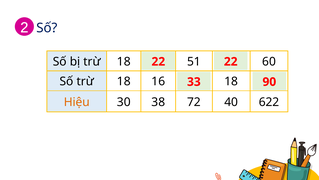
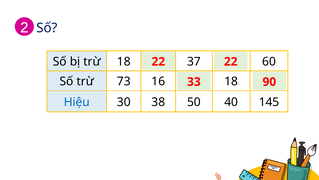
51: 51 -> 37
Số trừ 18: 18 -> 73
Hiệu colour: orange -> blue
72: 72 -> 50
622: 622 -> 145
